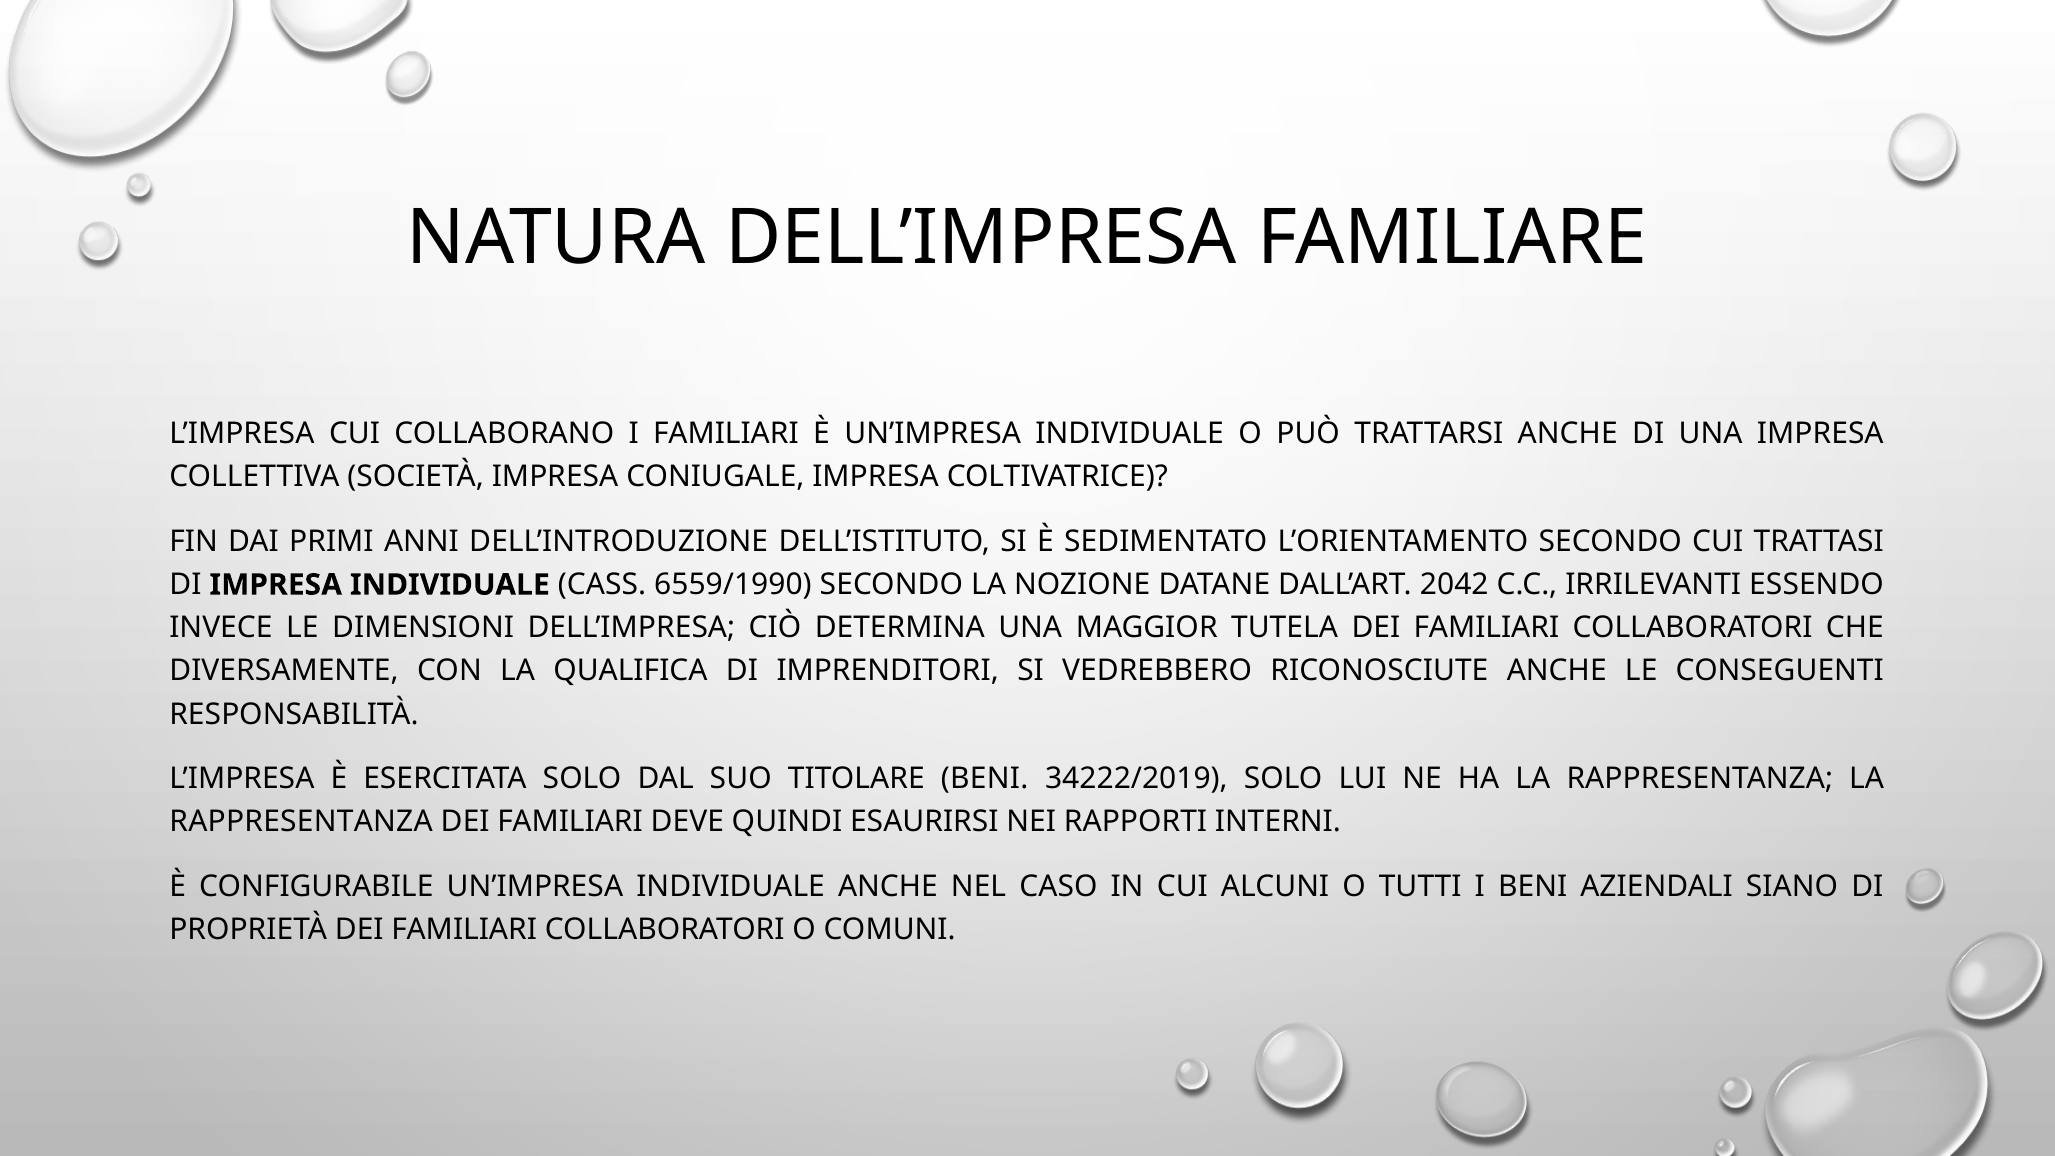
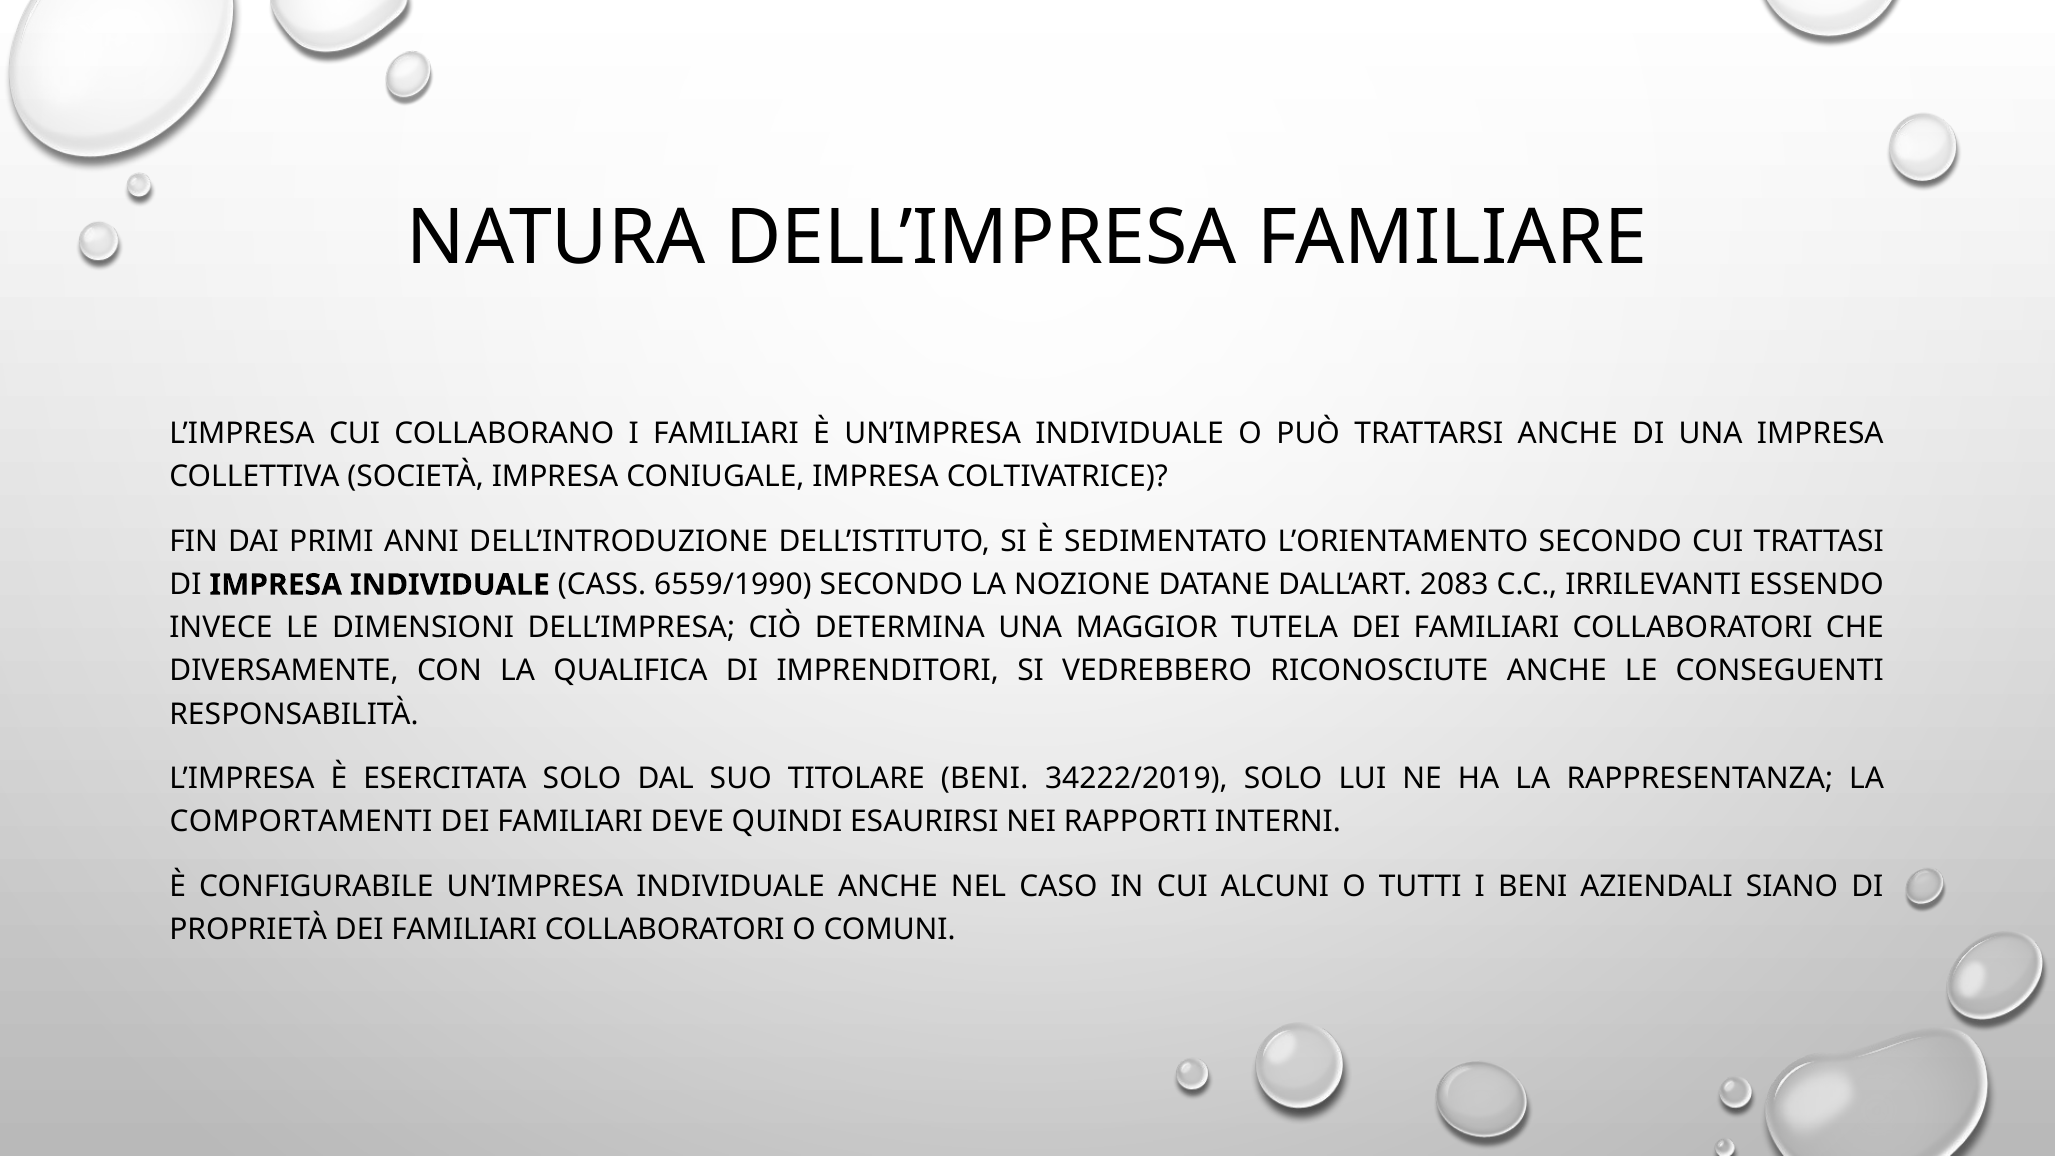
2042: 2042 -> 2083
RAPPRESENTANZA at (301, 822): RAPPRESENTANZA -> COMPORTAMENTI
